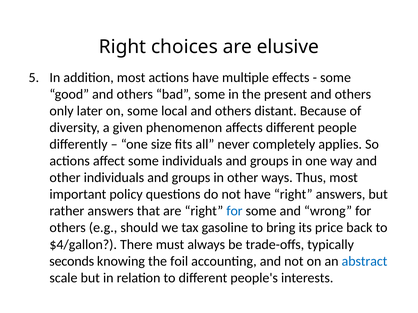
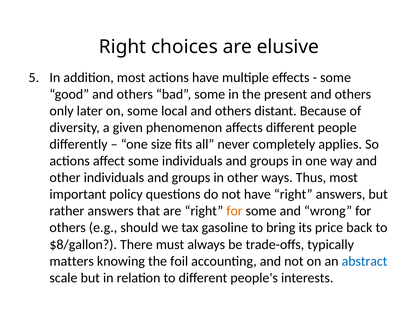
for at (234, 211) colour: blue -> orange
$4/gallon: $4/gallon -> $8/gallon
seconds: seconds -> matters
